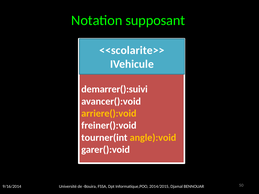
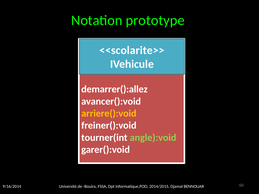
supposant: supposant -> prototype
demarrer():suivi: demarrer():suivi -> demarrer():allez
angle):void colour: yellow -> light green
